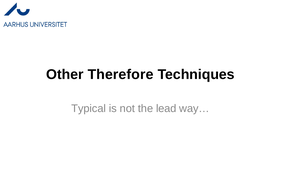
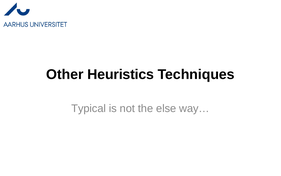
Therefore: Therefore -> Heuristics
lead: lead -> else
